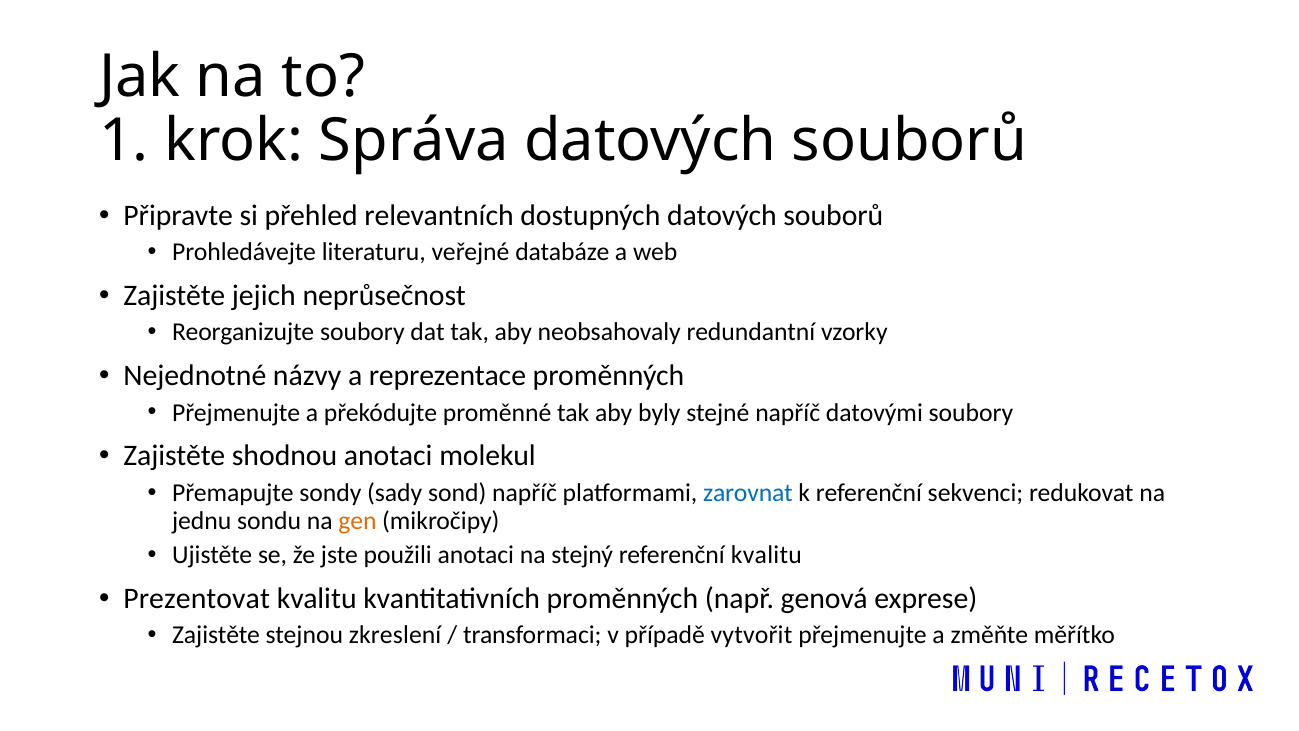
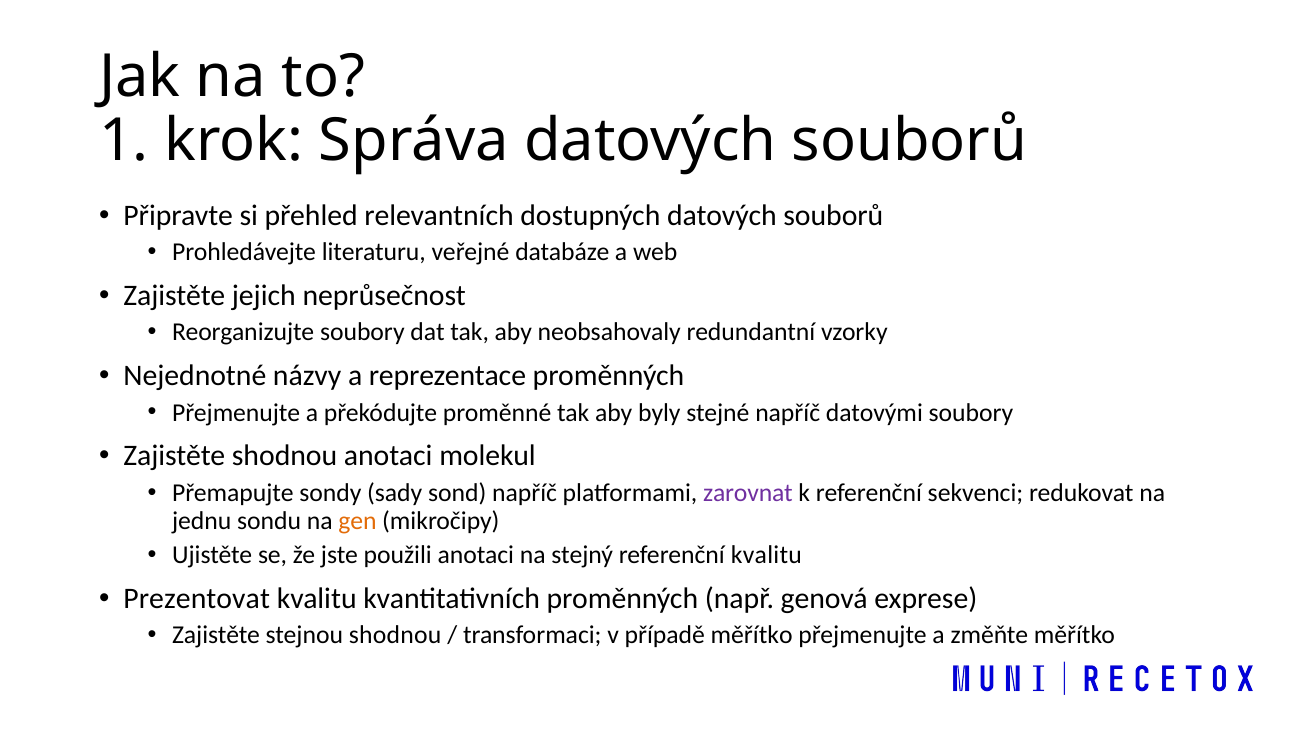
zarovnat colour: blue -> purple
stejnou zkreslení: zkreslení -> shodnou
případě vytvořit: vytvořit -> měřítko
